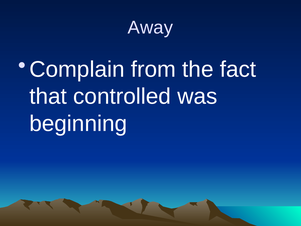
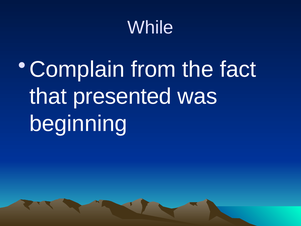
Away: Away -> While
controlled: controlled -> presented
